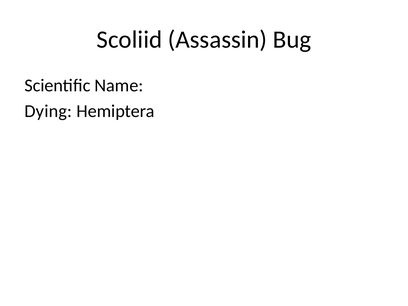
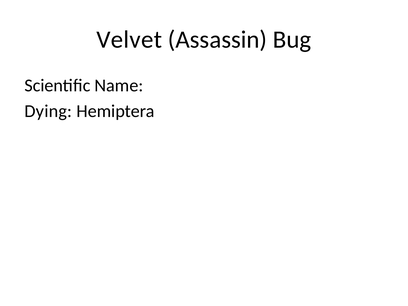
Scoliid: Scoliid -> Velvet
